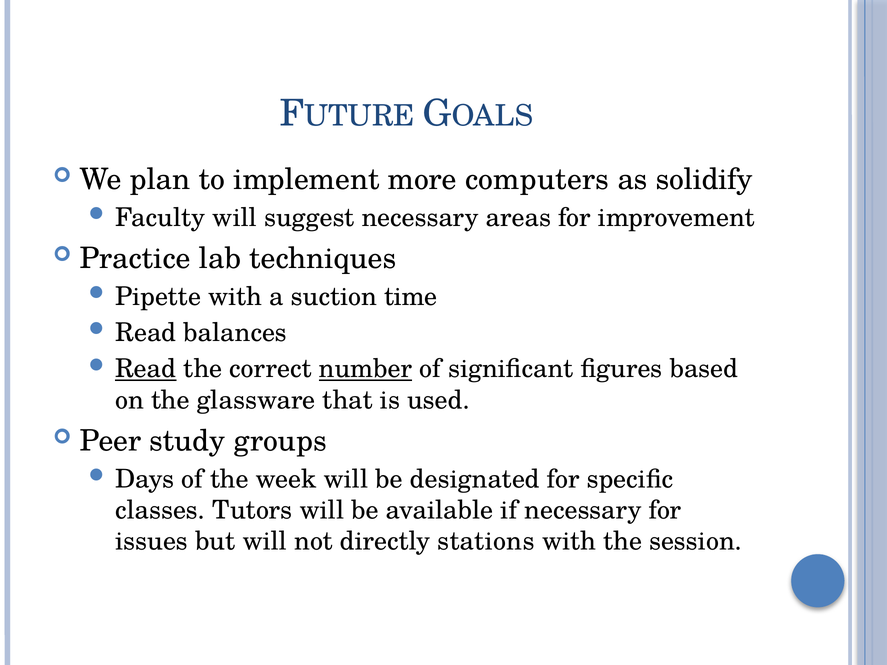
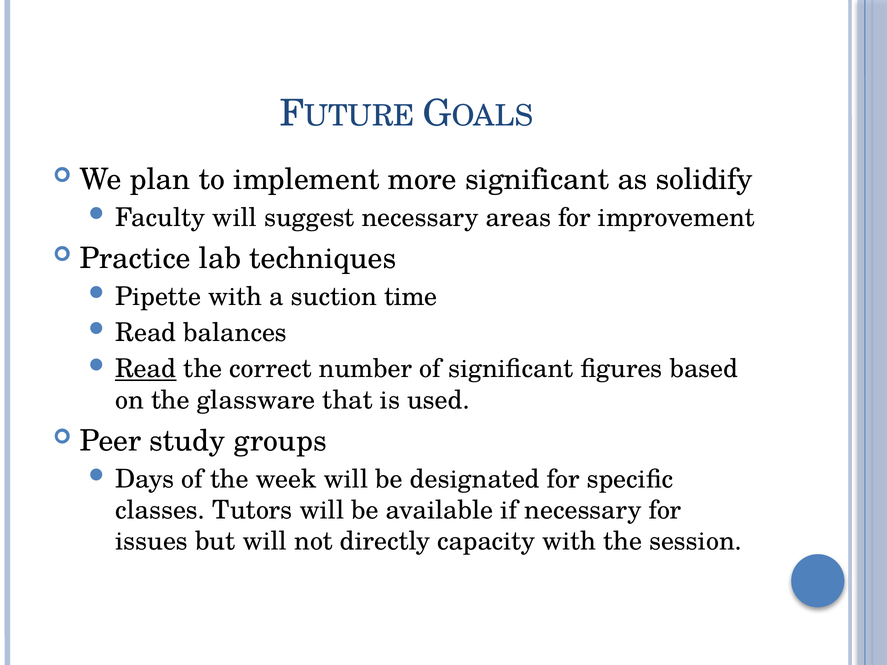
more computers: computers -> significant
number underline: present -> none
stations: stations -> capacity
